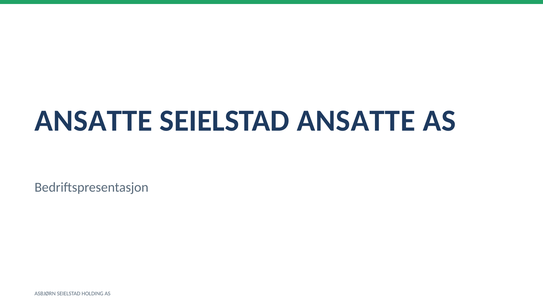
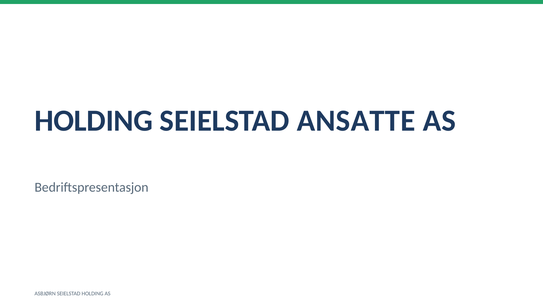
ANSATTE at (94, 120): ANSATTE -> HOLDING
